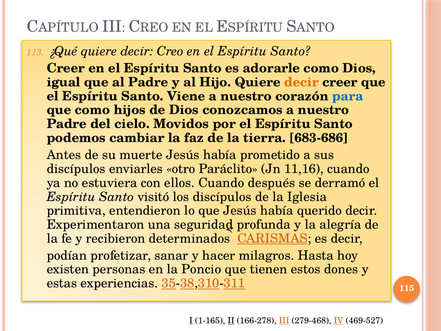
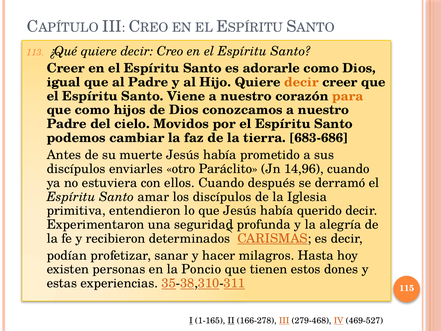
para colour: blue -> orange
11,16: 11,16 -> 14,96
visitó: visitó -> amar
